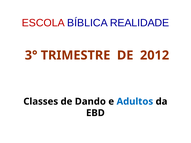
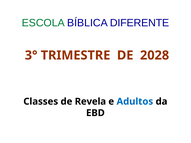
ESCOLA colour: red -> green
REALIDADE: REALIDADE -> DIFERENTE
2012: 2012 -> 2028
Dando: Dando -> Revela
